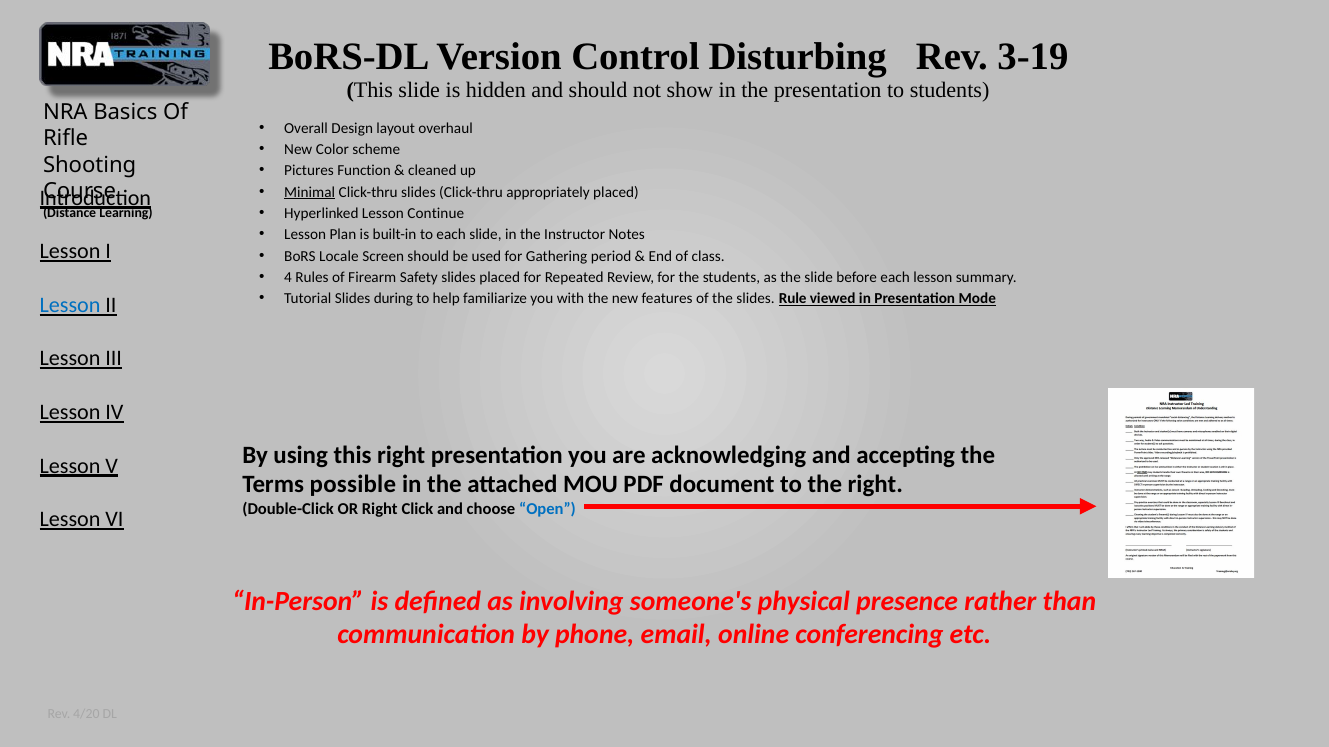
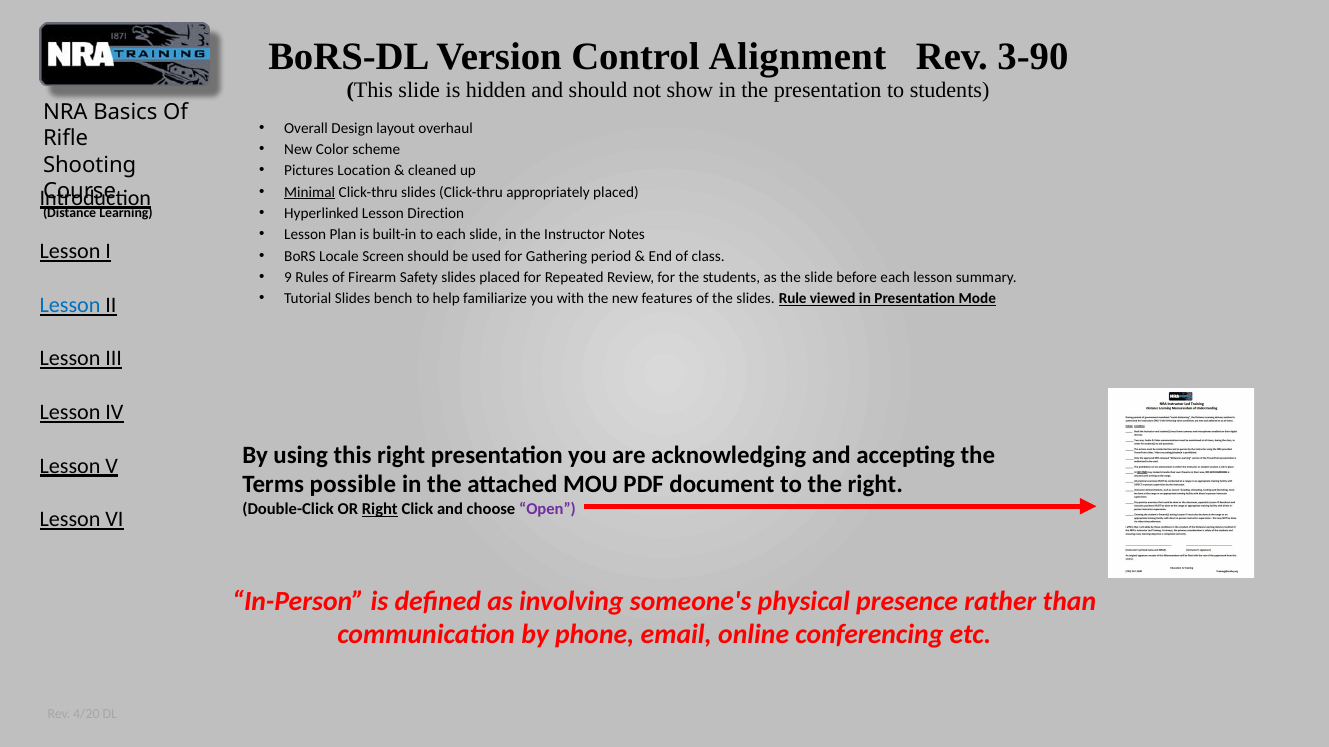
Disturbing: Disturbing -> Alignment
3-19: 3-19 -> 3-90
Function: Function -> Location
Continue: Continue -> Direction
4: 4 -> 9
during: during -> bench
Right at (380, 509) underline: none -> present
Open colour: blue -> purple
